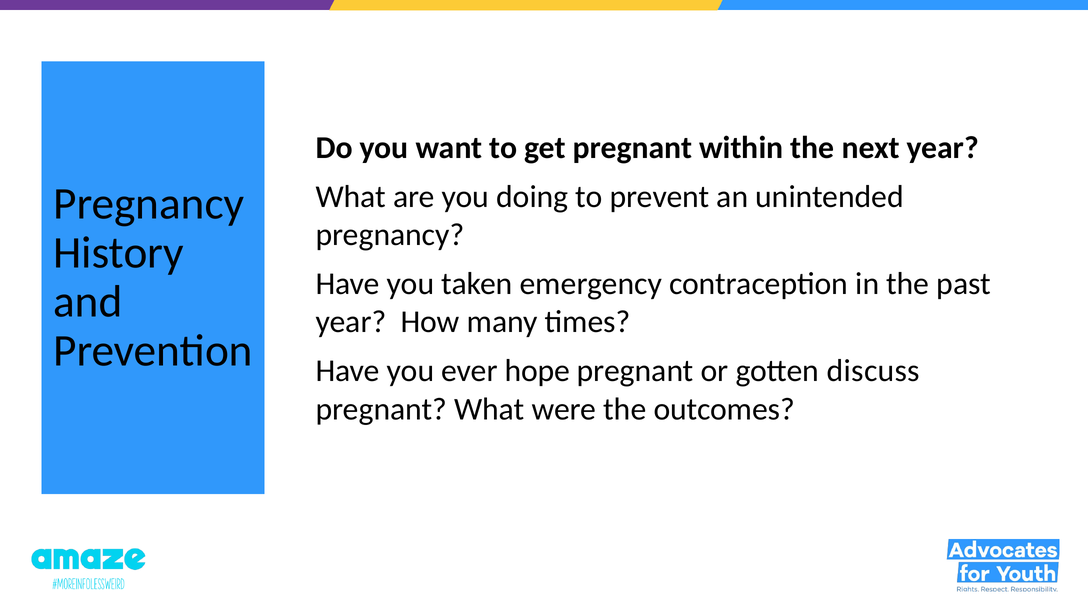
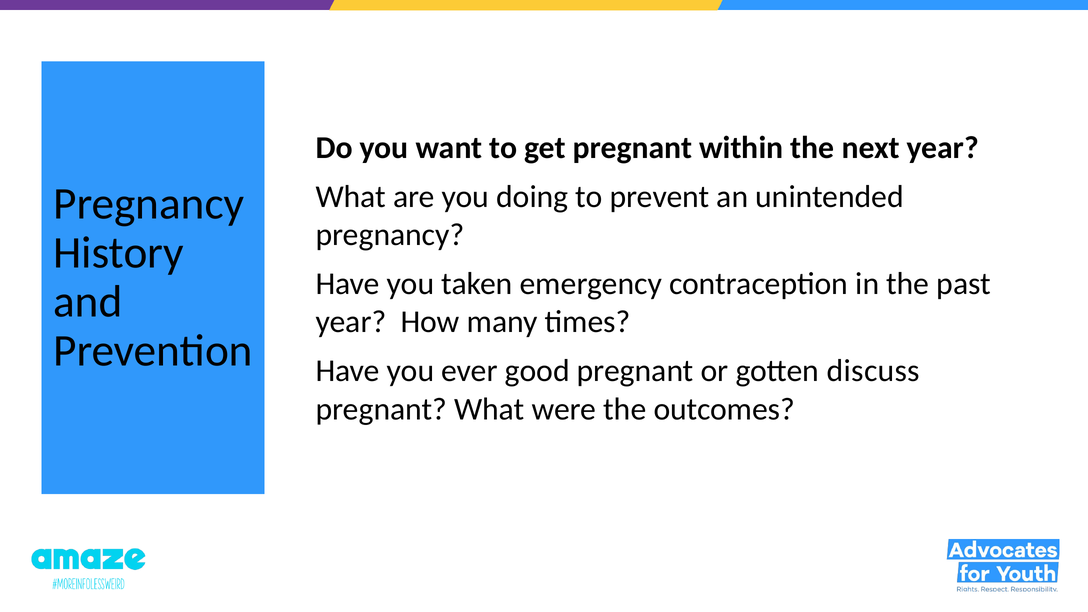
hope: hope -> good
